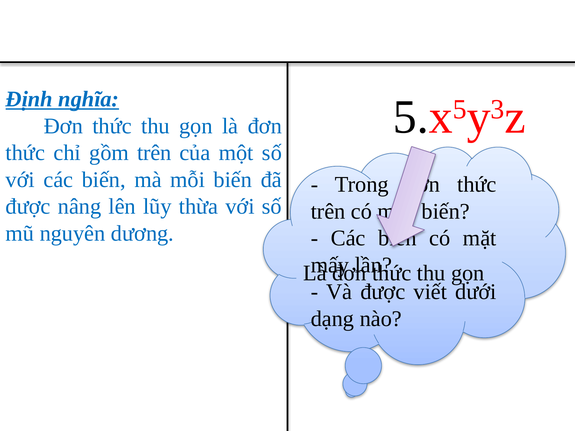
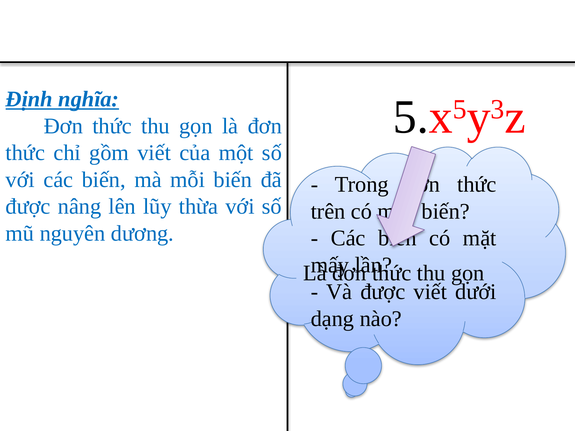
gồm trên: trên -> viết
